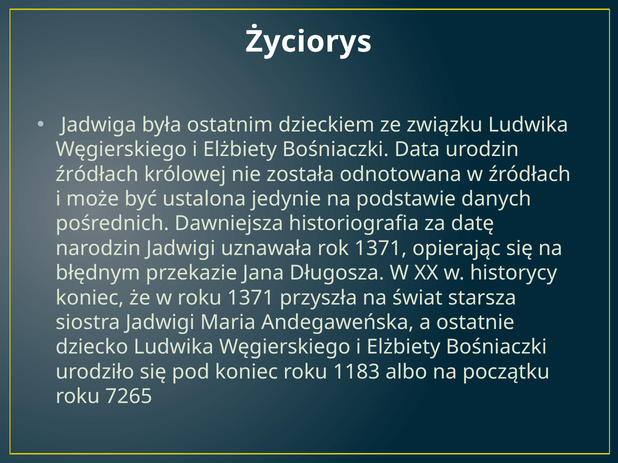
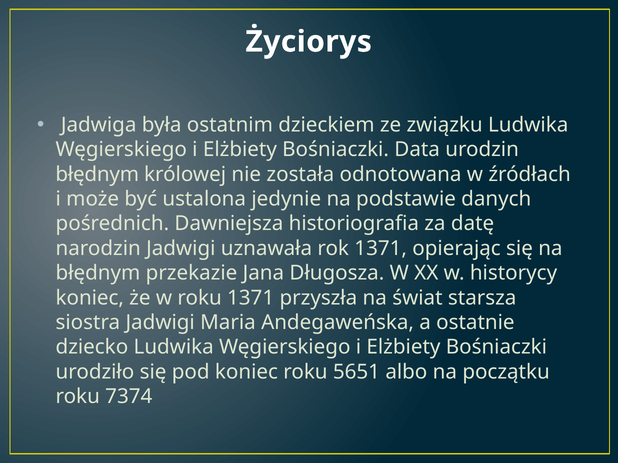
źródłach at (97, 174): źródłach -> błędnym
1183: 1183 -> 5651
7265: 7265 -> 7374
